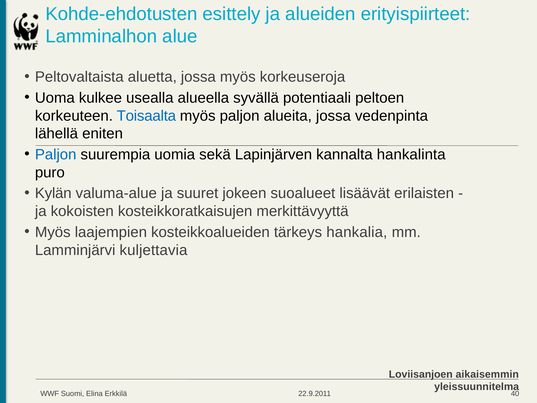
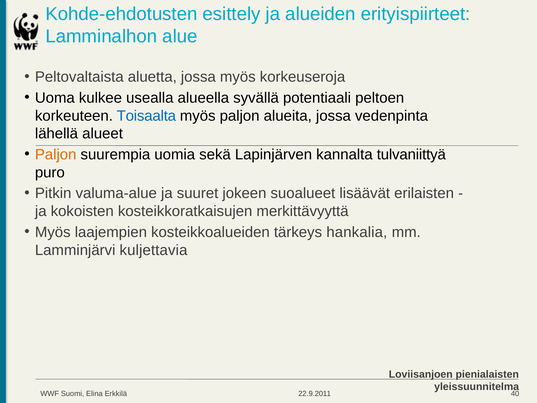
eniten: eniten -> alueet
Paljon at (56, 154) colour: blue -> orange
hankalinta: hankalinta -> tulvaniittyä
Kylän: Kylän -> Pitkin
aikaisemmin: aikaisemmin -> pienialaisten
